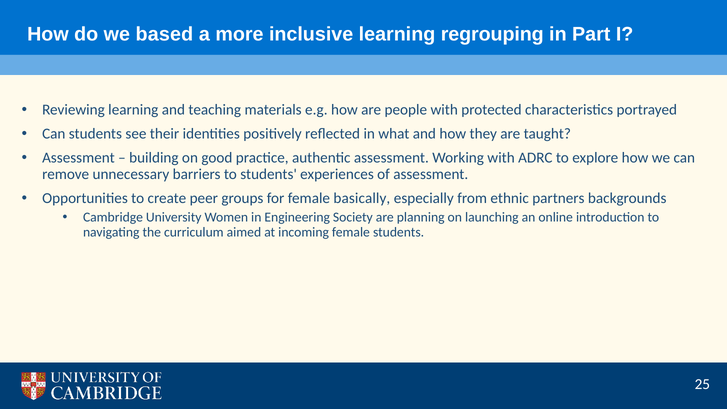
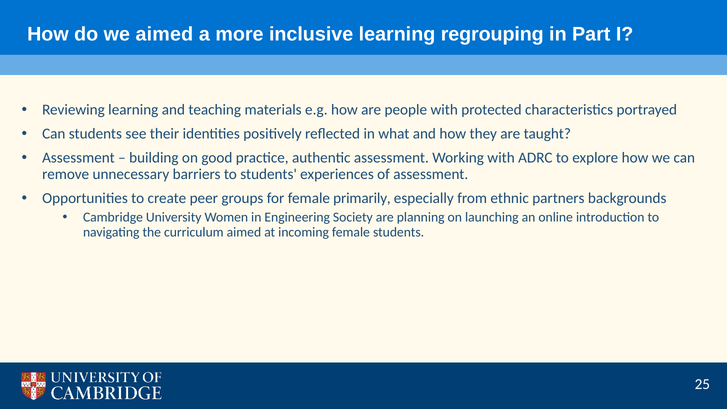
we based: based -> aimed
basically: basically -> primarily
